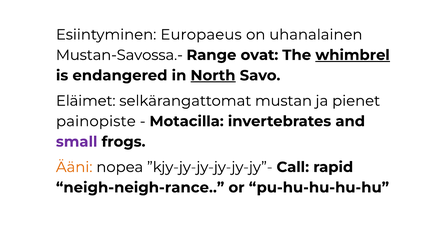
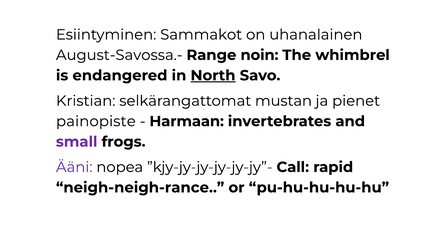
Europaeus: Europaeus -> Sammakot
Mustan-Savossa.-: Mustan-Savossa.- -> August-Savossa.-
ovat: ovat -> noin
whimbrel underline: present -> none
Eläimet: Eläimet -> Kristian
Motacilla: Motacilla -> Harmaan
Ääni colour: orange -> purple
